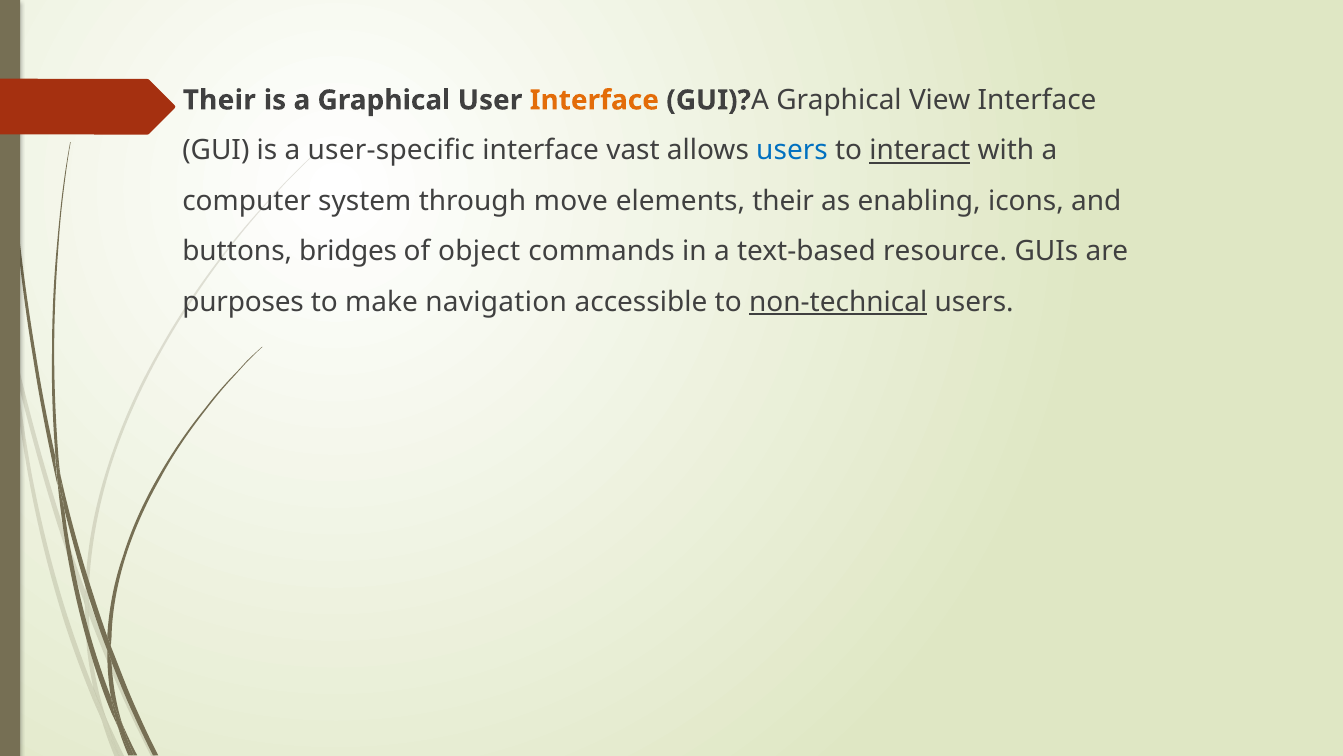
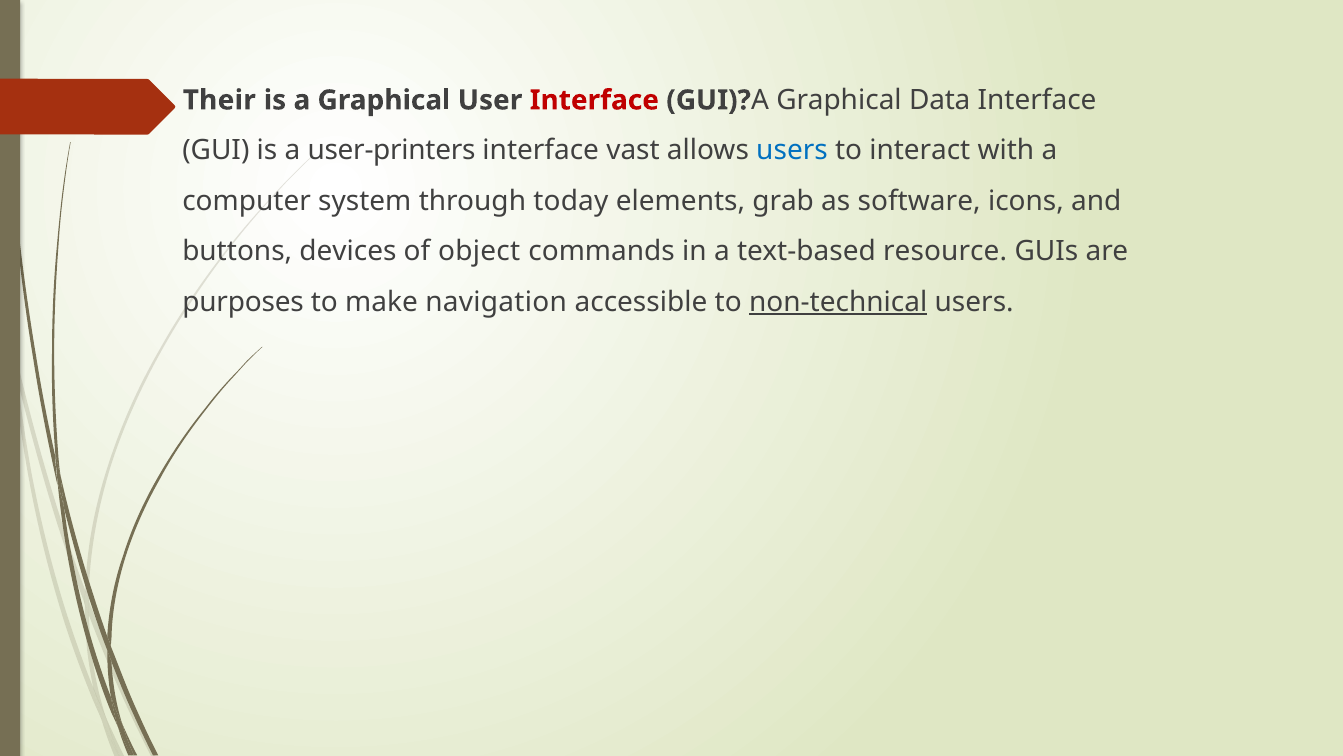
Interface at (594, 100) colour: orange -> red
View: View -> Data
user-specific: user-specific -> user-printers
interact underline: present -> none
move: move -> today
elements their: their -> grab
enabling: enabling -> software
bridges: bridges -> devices
